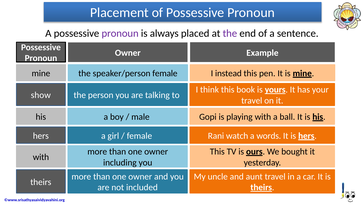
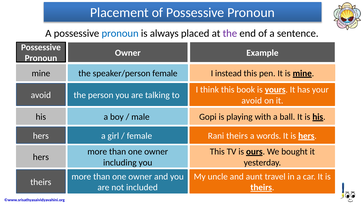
pronoun at (120, 33) colour: purple -> blue
show at (41, 95): show -> avoid
travel at (252, 100): travel -> avoid
Rani watch: watch -> theirs
with at (41, 157): with -> hers
